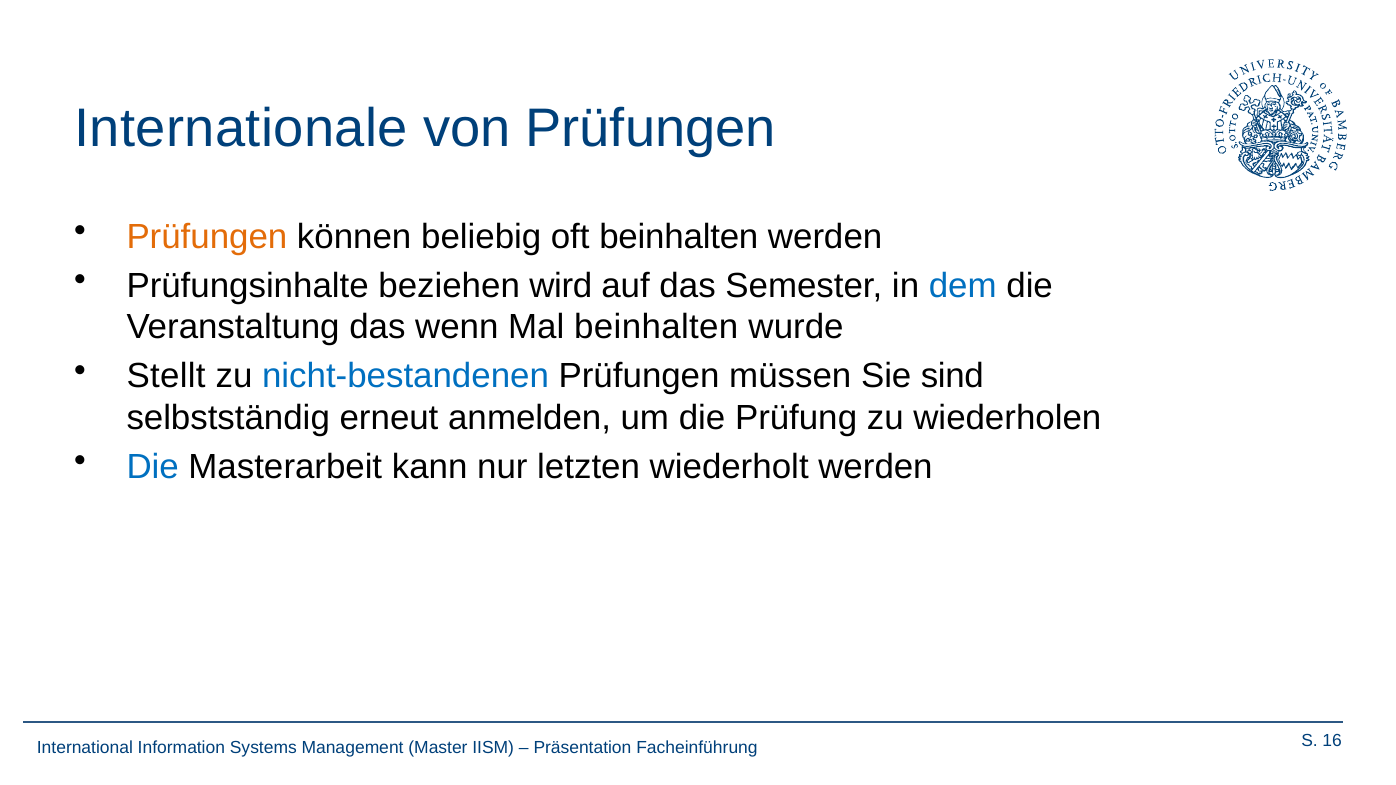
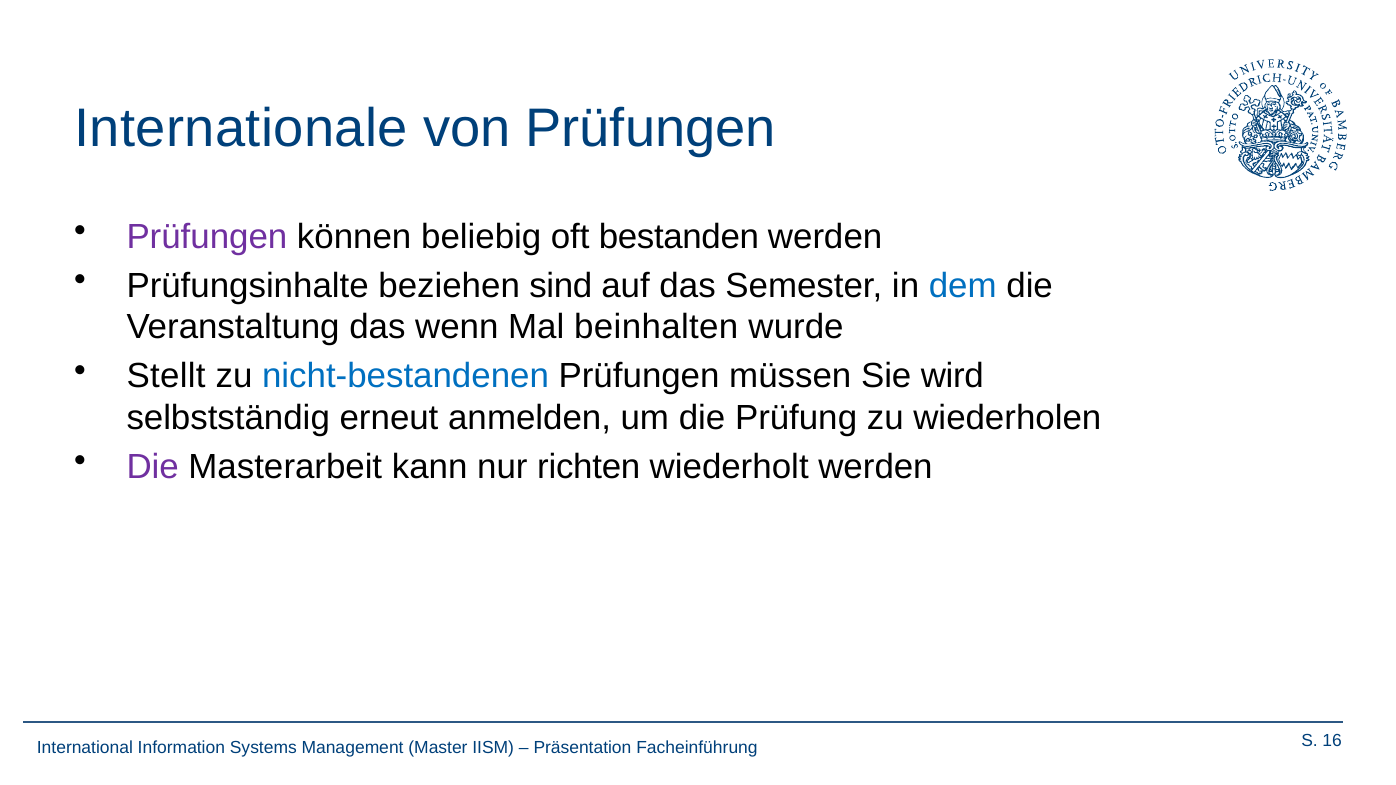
Prüfungen at (207, 237) colour: orange -> purple
oft beinhalten: beinhalten -> bestanden
wird: wird -> sind
sind: sind -> wird
Die at (153, 467) colour: blue -> purple
letzten: letzten -> richten
